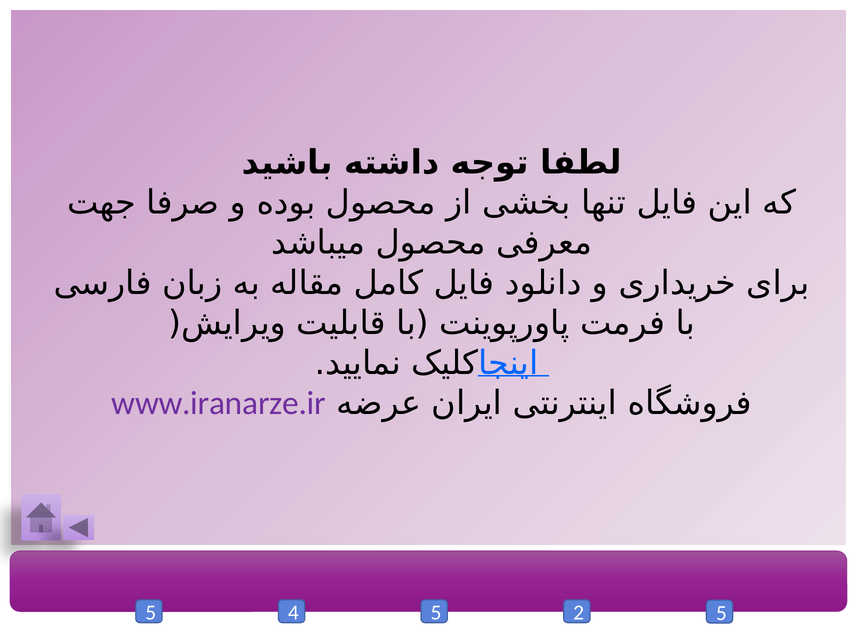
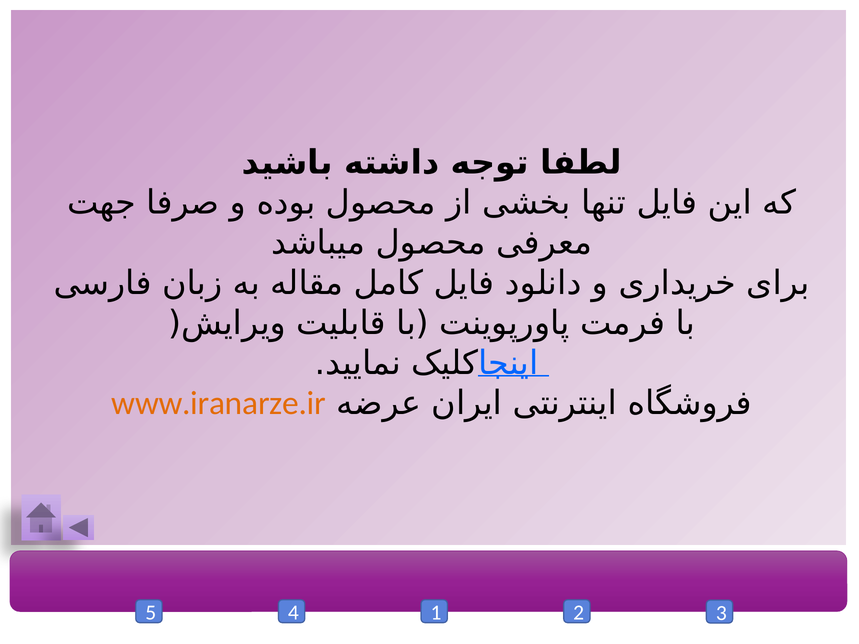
www.iranarze.ir colour: purple -> orange
4 5: 5 -> 1
2 5: 5 -> 3
